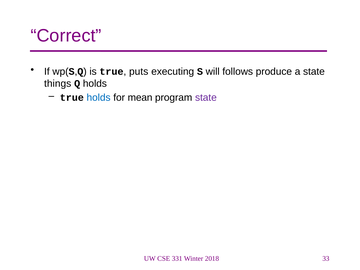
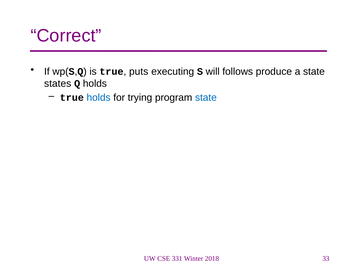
things: things -> states
mean: mean -> trying
state at (206, 98) colour: purple -> blue
